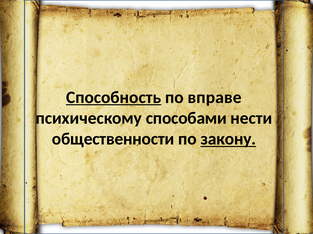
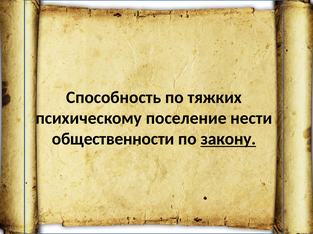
Способность underline: present -> none
вправе: вправе -> тяжких
способами: способами -> поселение
